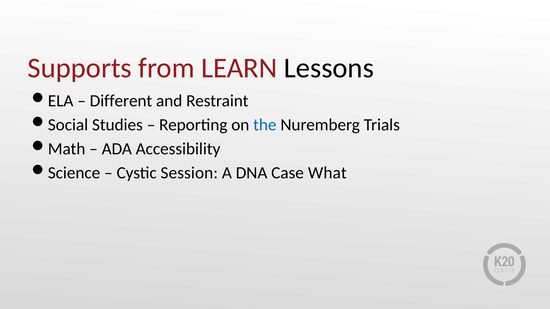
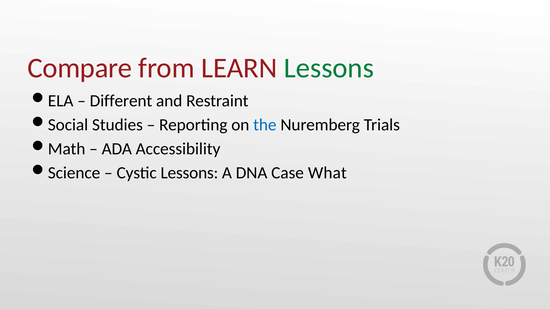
Supports: Supports -> Compare
Lessons at (329, 68) colour: black -> green
Cystic Session: Session -> Lessons
